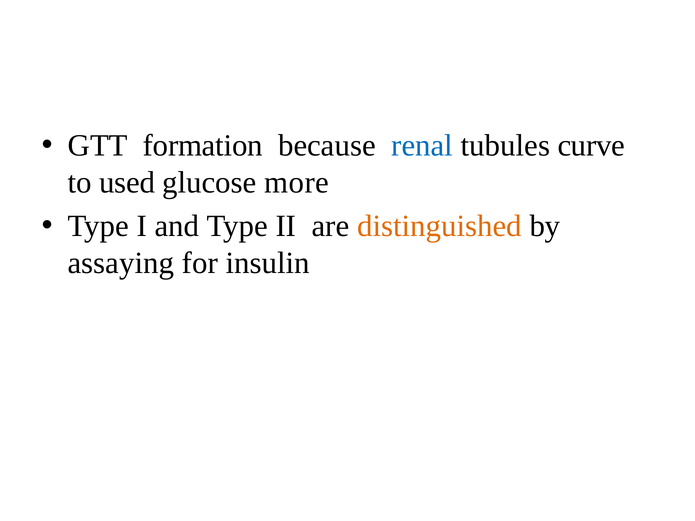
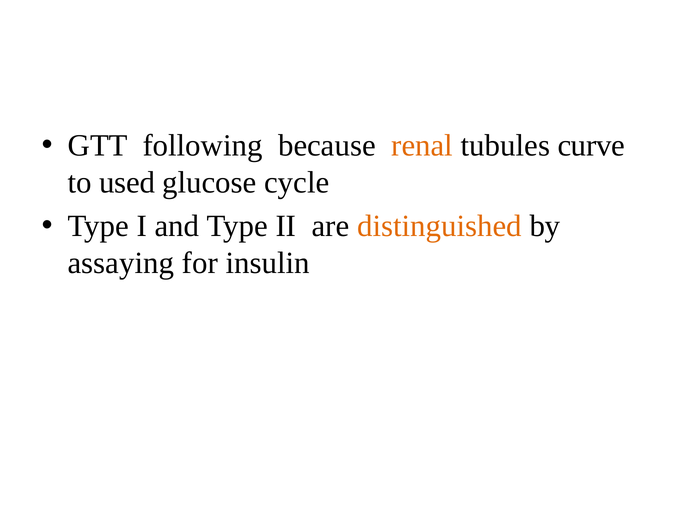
formation: formation -> following
renal colour: blue -> orange
more: more -> cycle
